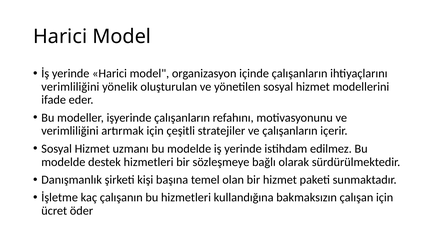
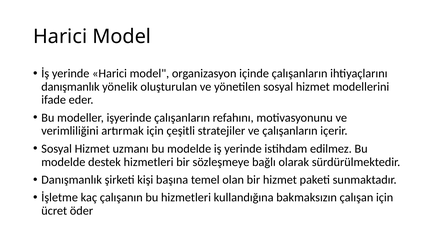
verimliliğini at (70, 87): verimliliğini -> danışmanlık
